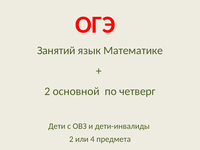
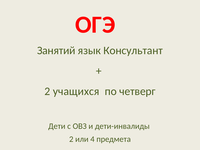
Математике: Математике -> Консультант
основной: основной -> учащихся
